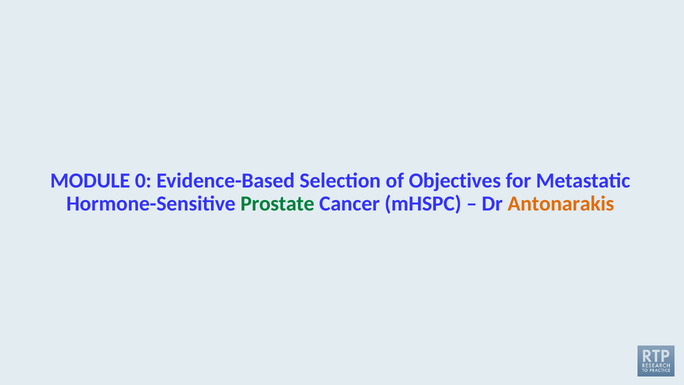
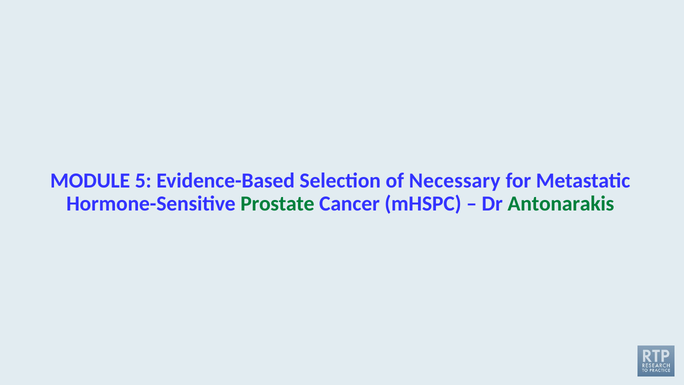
0: 0 -> 5
Objectives: Objectives -> Necessary
Antonarakis colour: orange -> green
